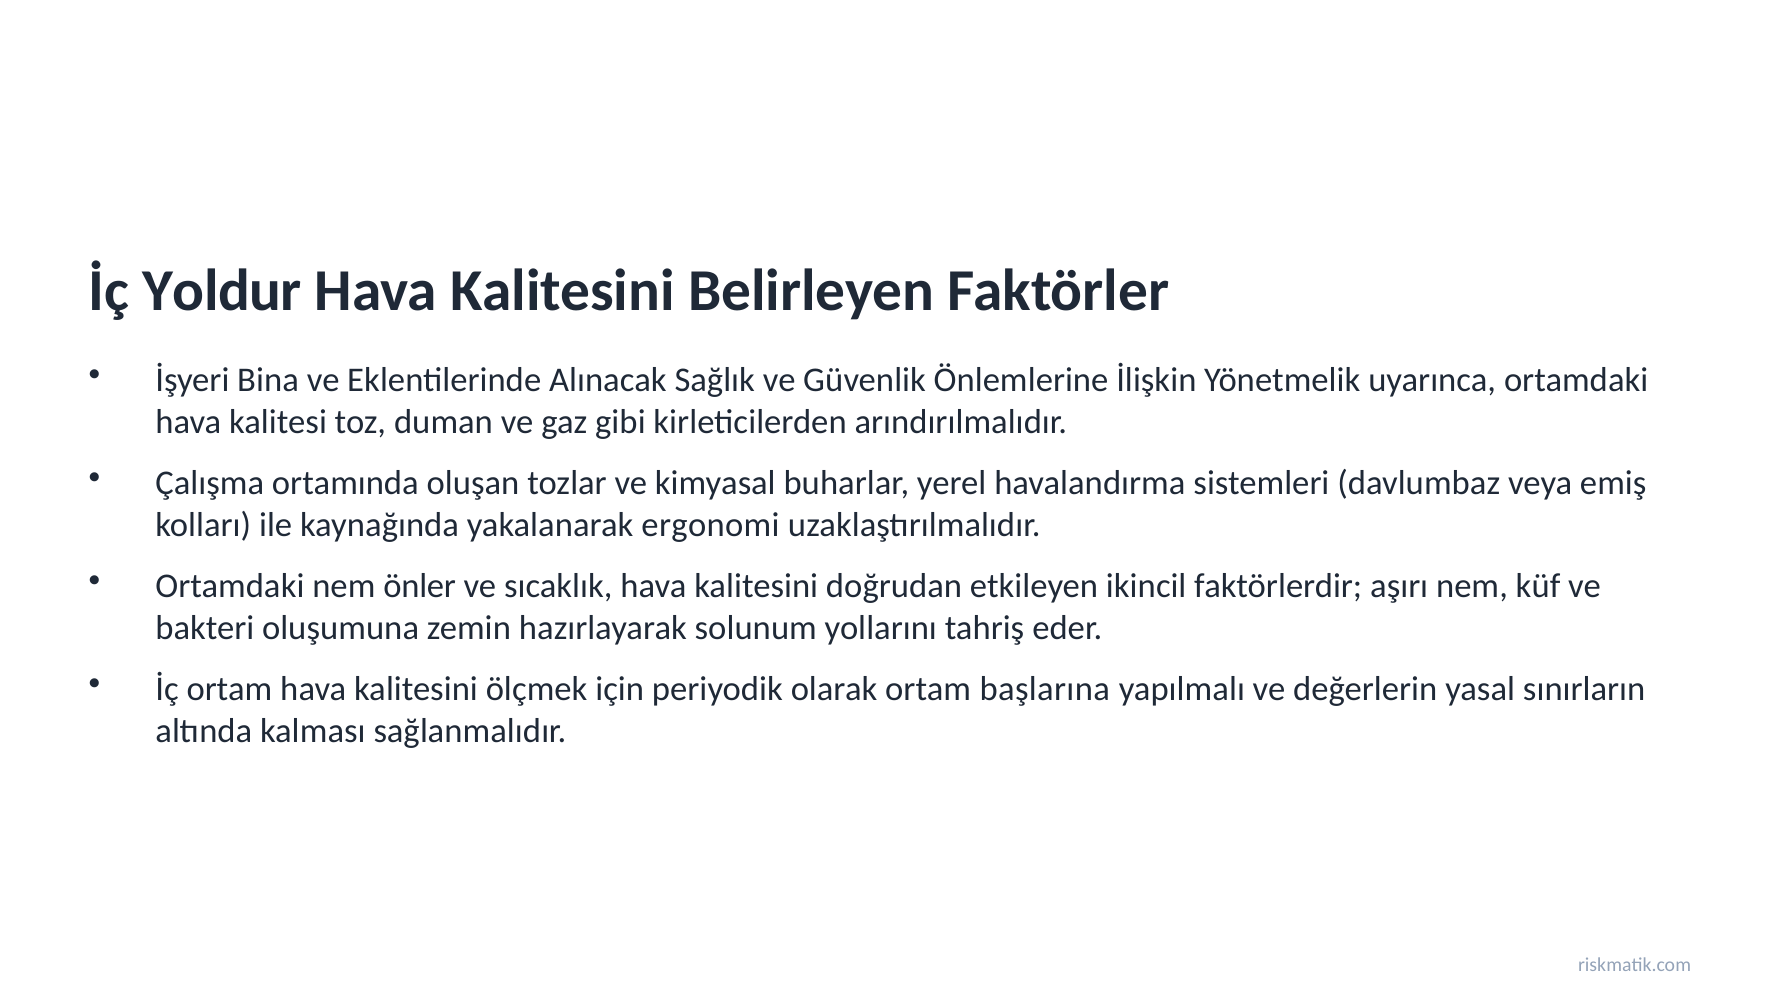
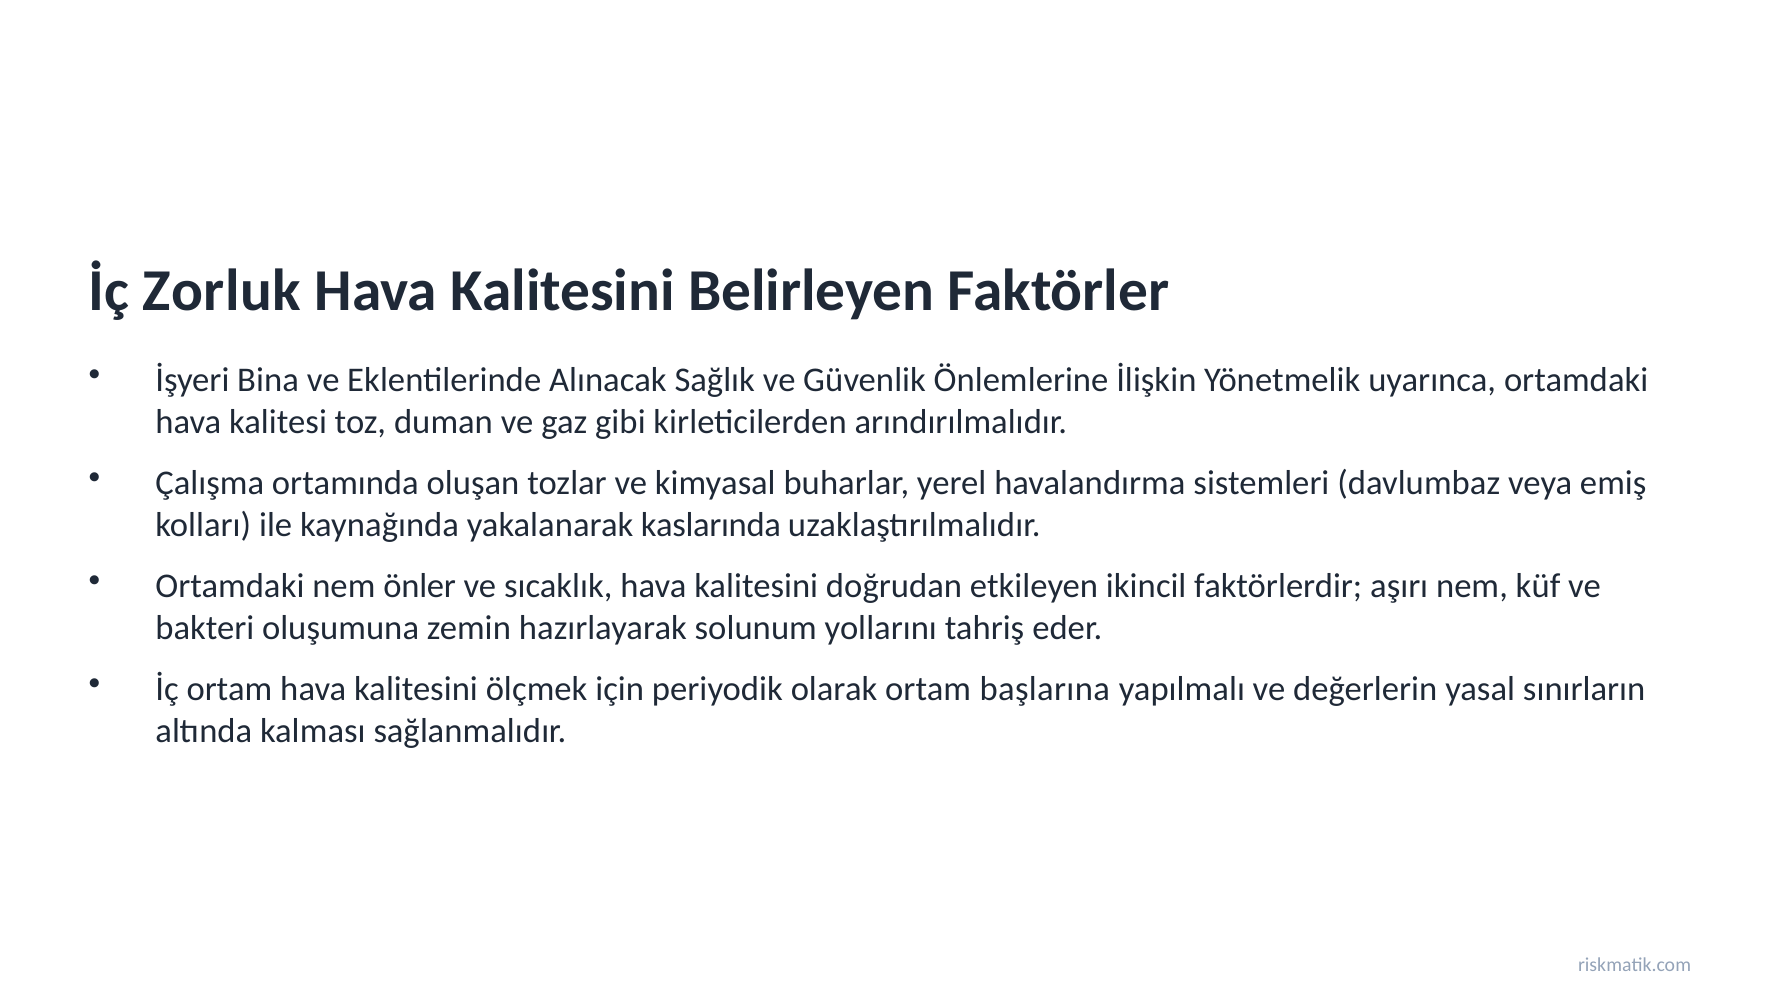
Yoldur: Yoldur -> Zorluk
ergonomi: ergonomi -> kaslarında
